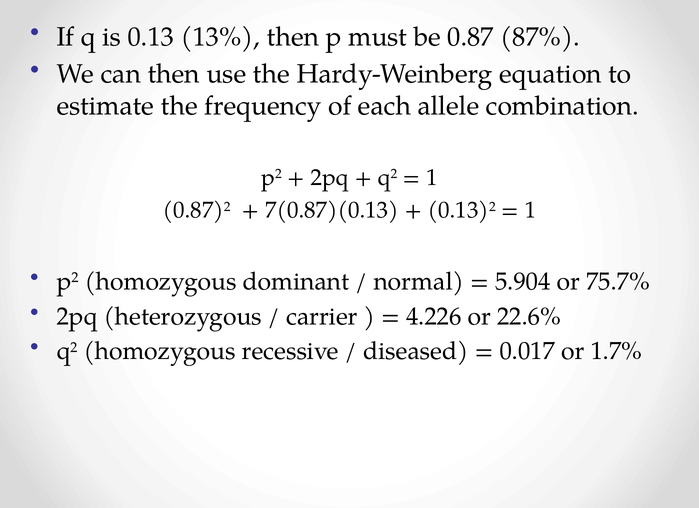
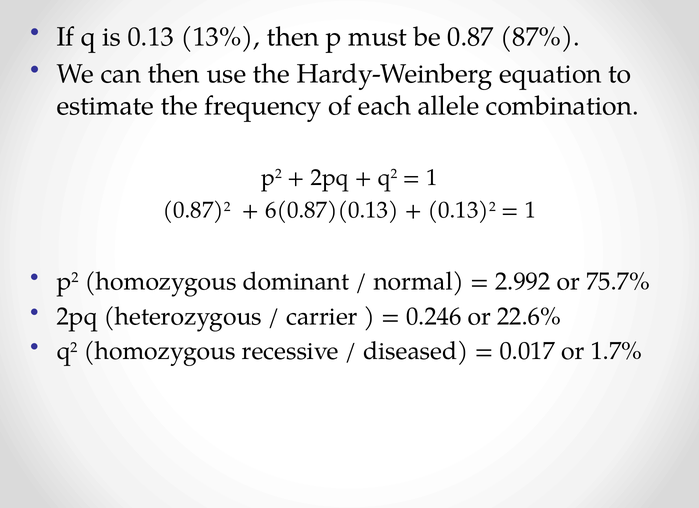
7(0.87)(0.13: 7(0.87)(0.13 -> 6(0.87)(0.13
5.904: 5.904 -> 2.992
4.226: 4.226 -> 0.246
